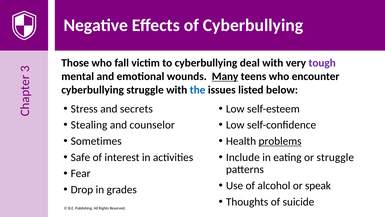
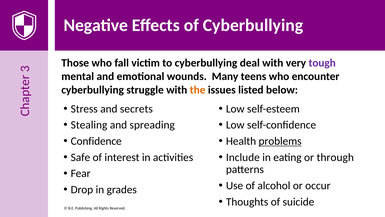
Many underline: present -> none
the colour: blue -> orange
counselor: counselor -> spreading
Sometimes: Sometimes -> Confidence
or struggle: struggle -> through
speak: speak -> occur
